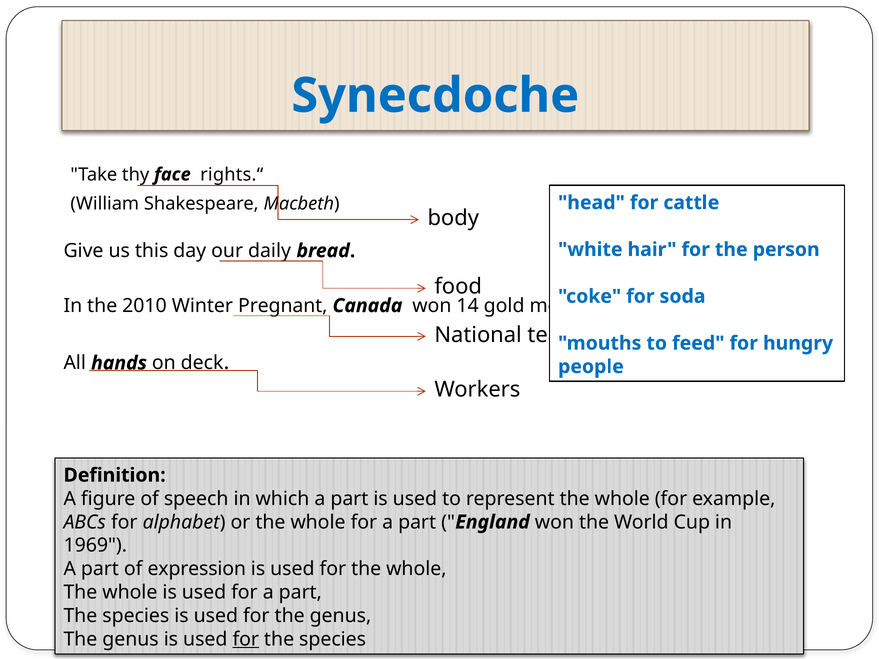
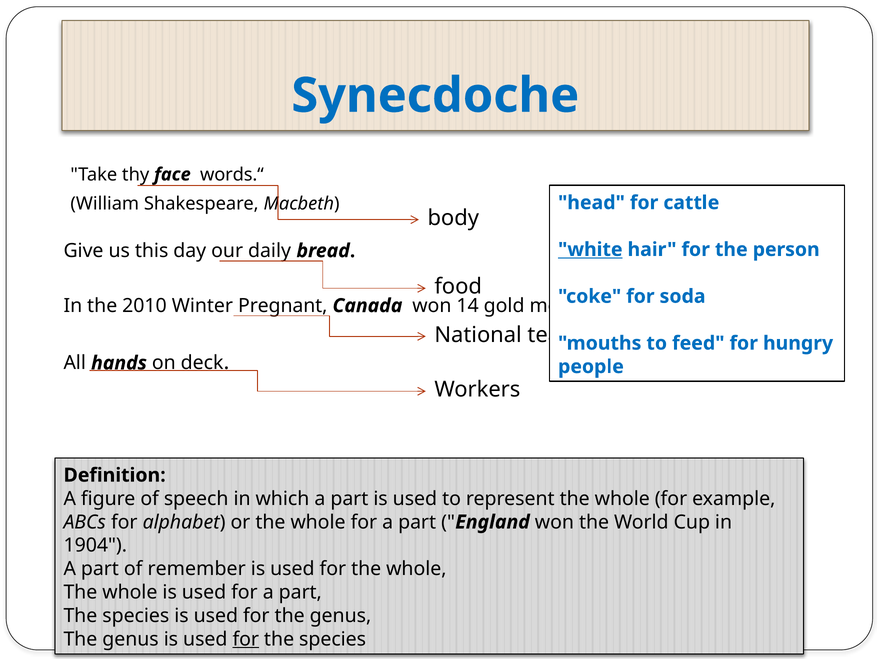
rights.“: rights.“ -> words.“
white underline: none -> present
1969: 1969 -> 1904
expression: expression -> remember
